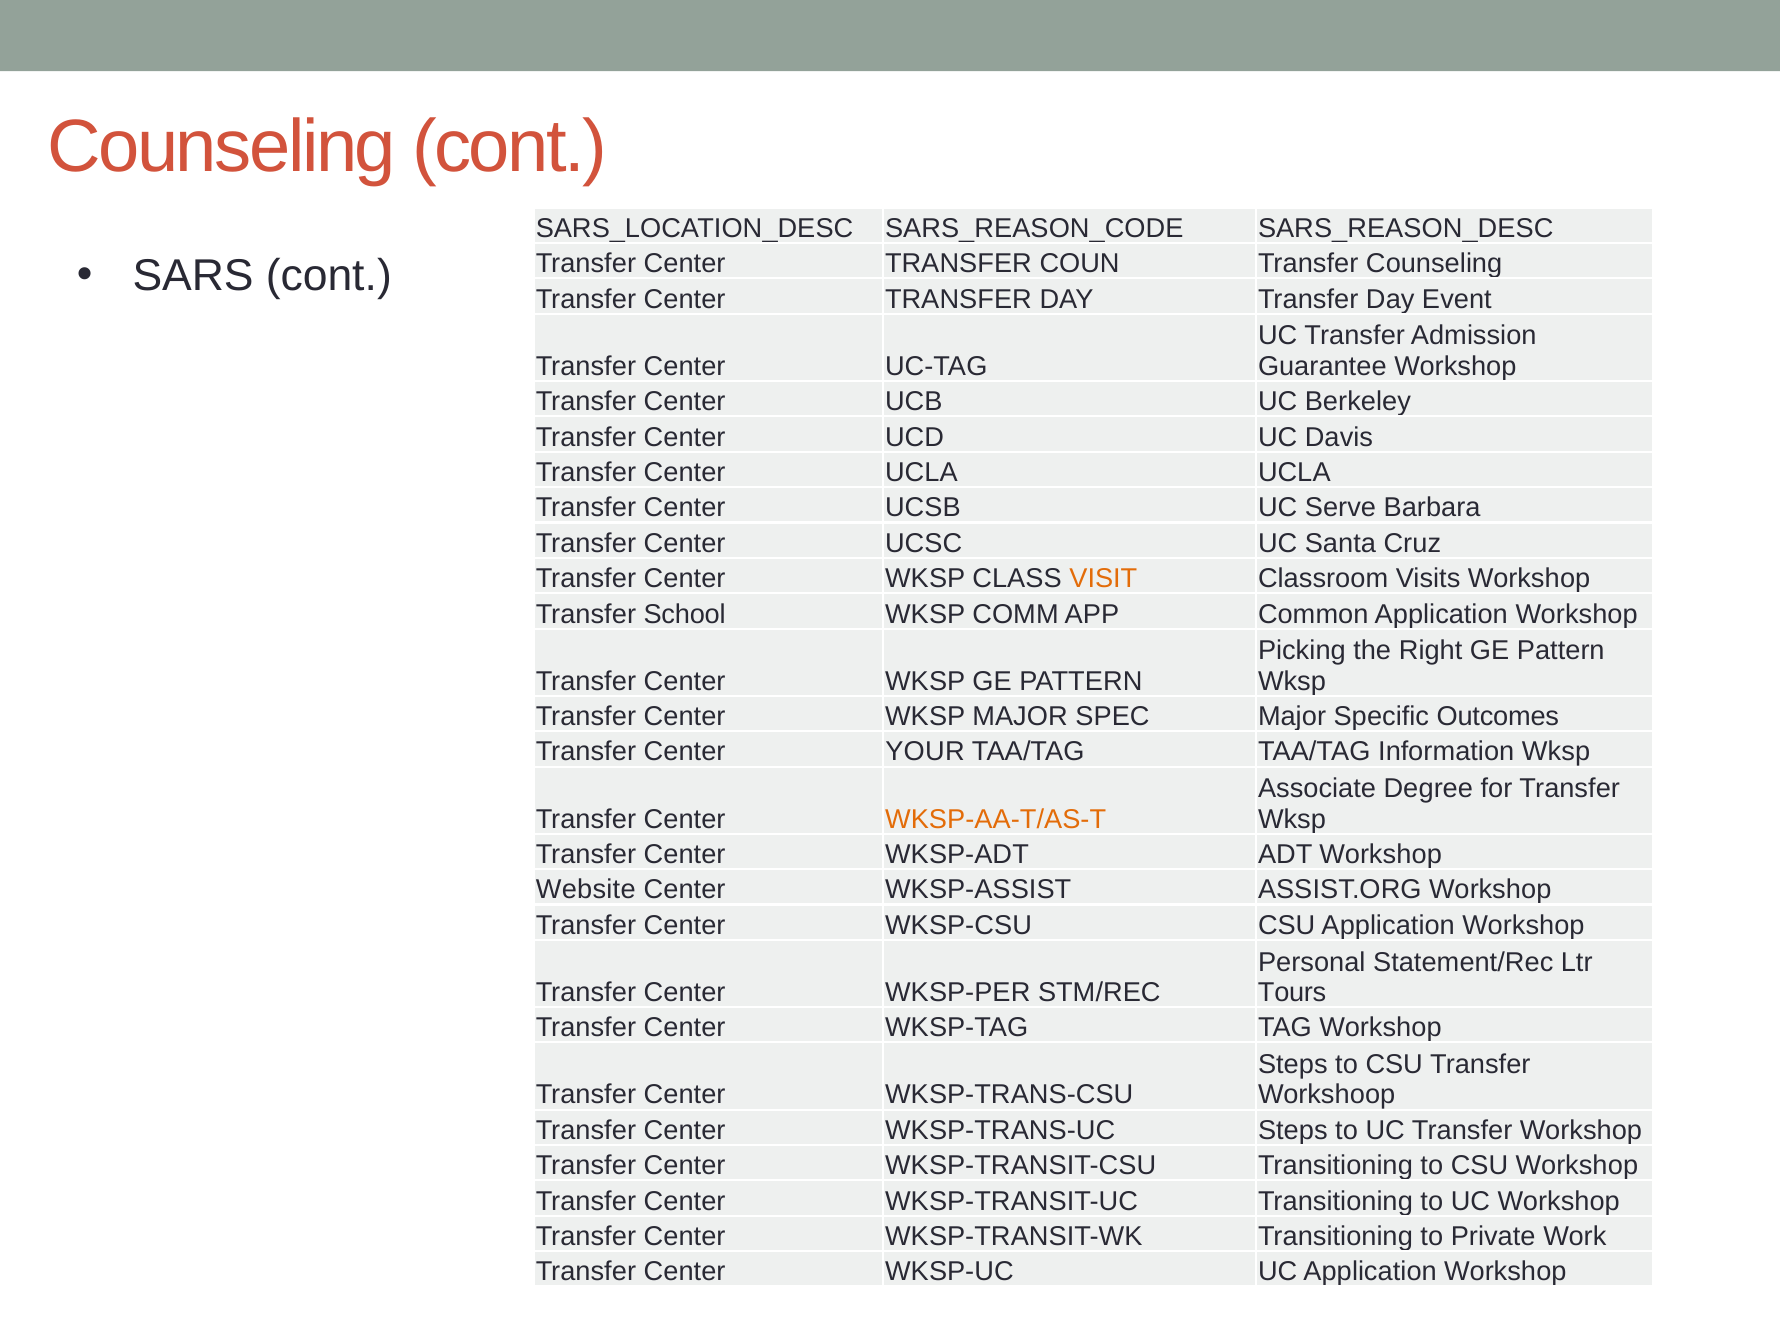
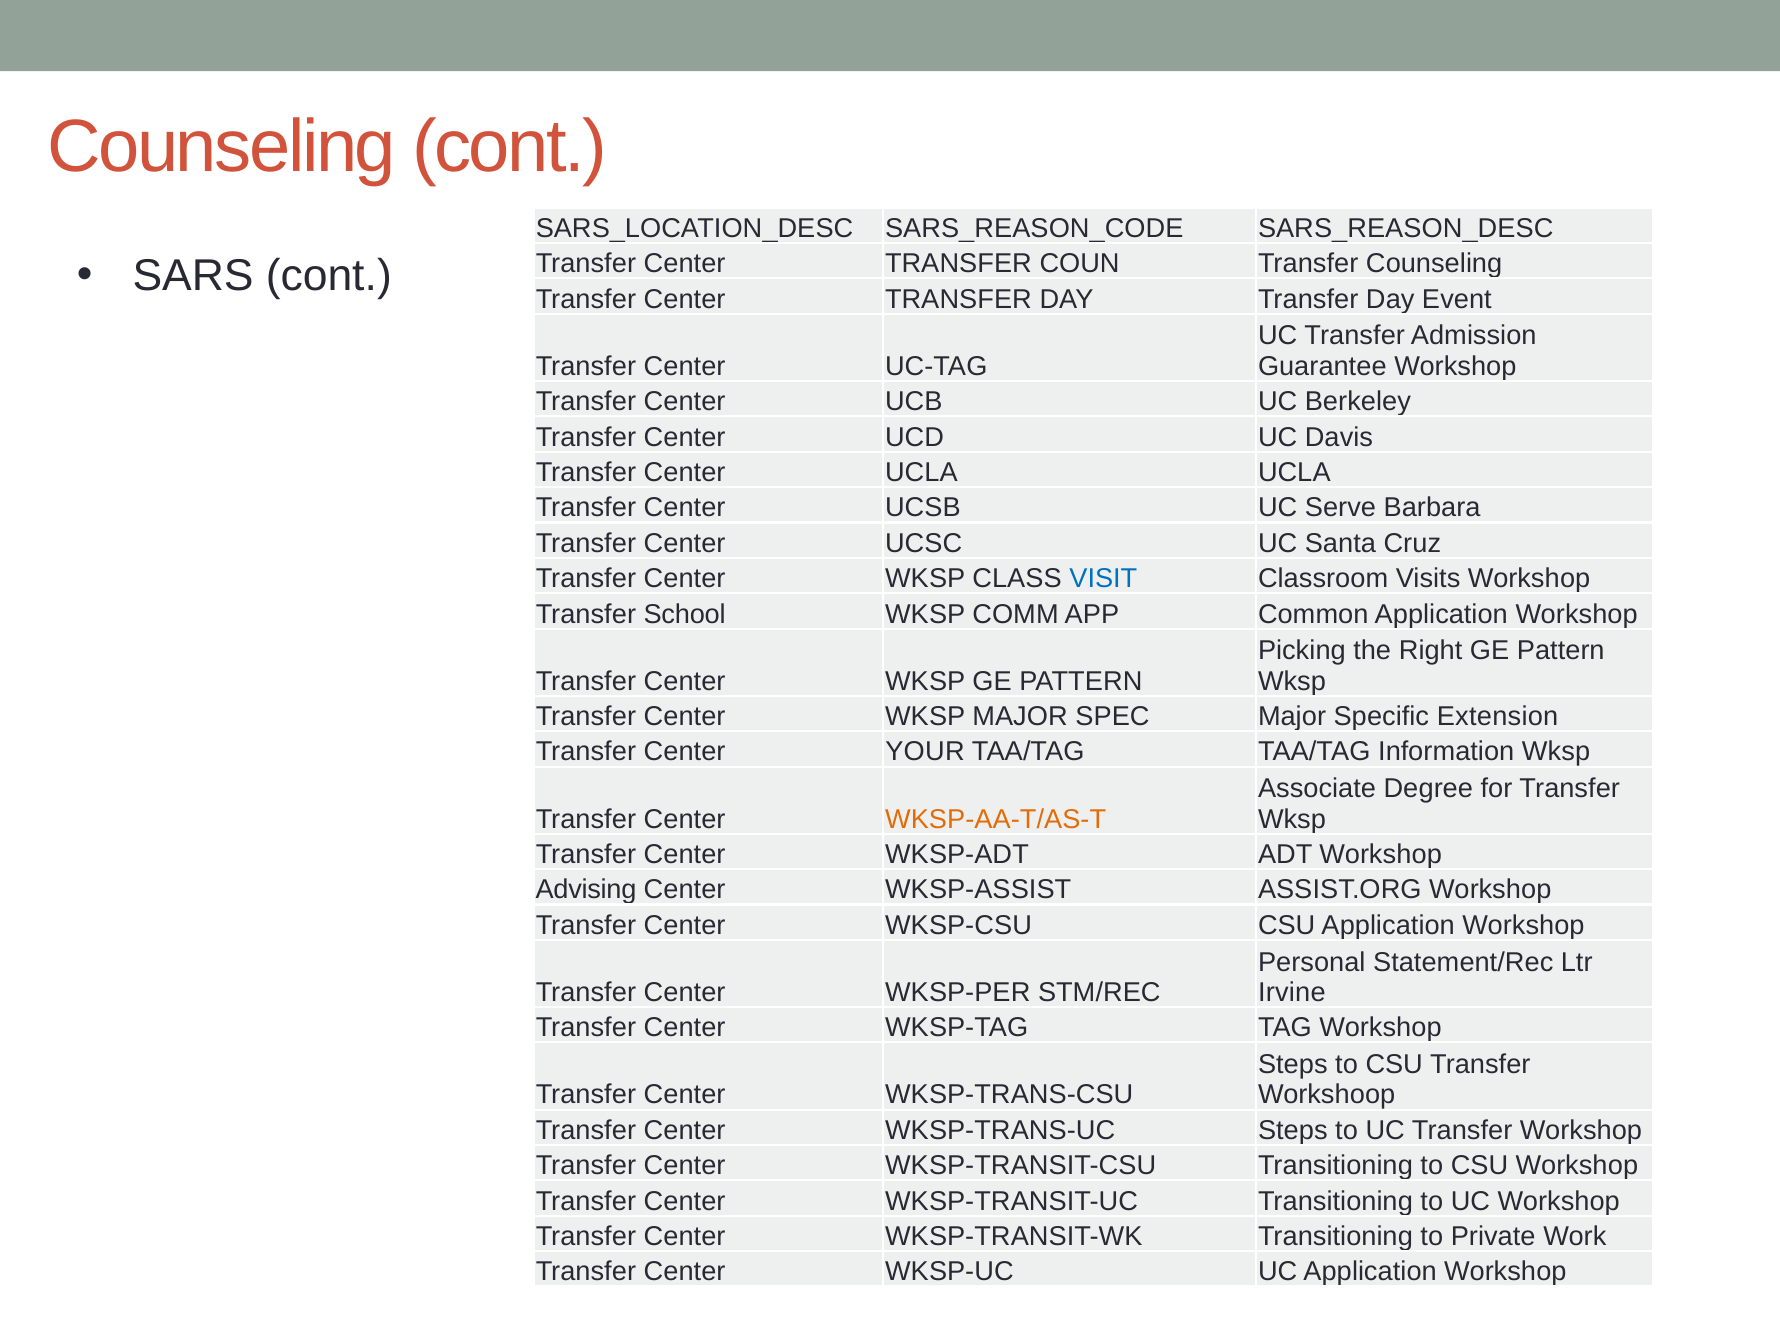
VISIT colour: orange -> blue
Outcomes: Outcomes -> Extension
Website: Website -> Advising
Tours: Tours -> Irvine
